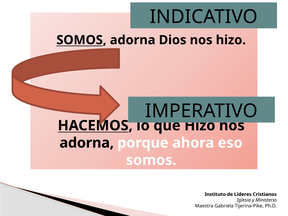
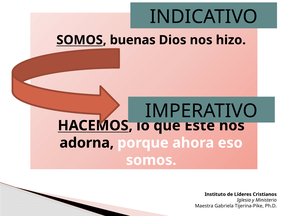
adorna at (133, 40): adorna -> buenas
que Hizo: Hizo -> Este
